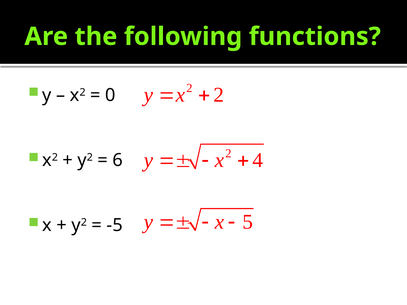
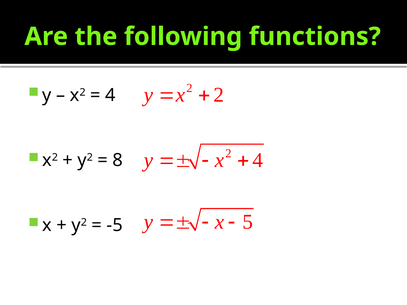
0 at (110, 95): 0 -> 4
6: 6 -> 8
